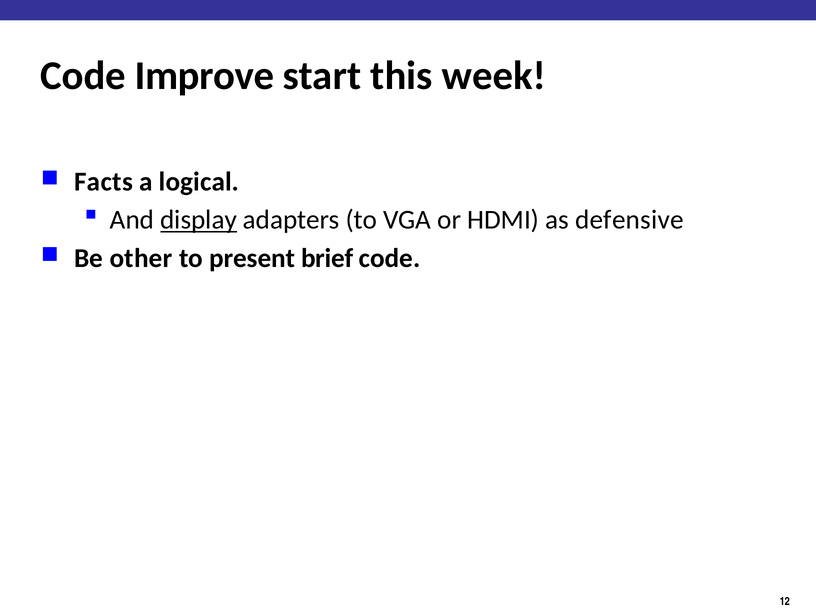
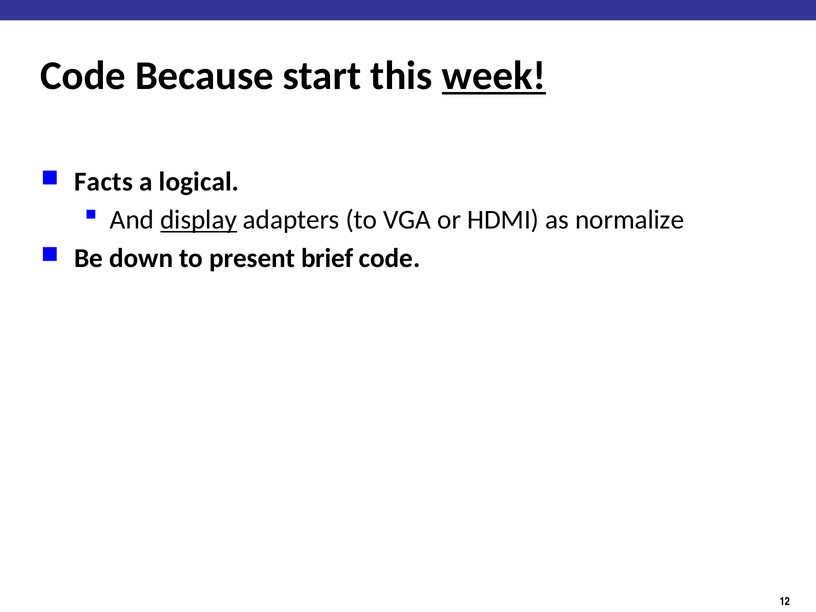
Improve: Improve -> Because
week underline: none -> present
defensive: defensive -> normalize
other: other -> down
